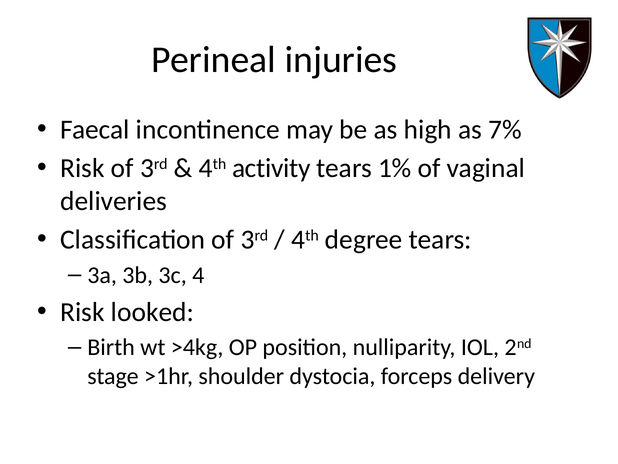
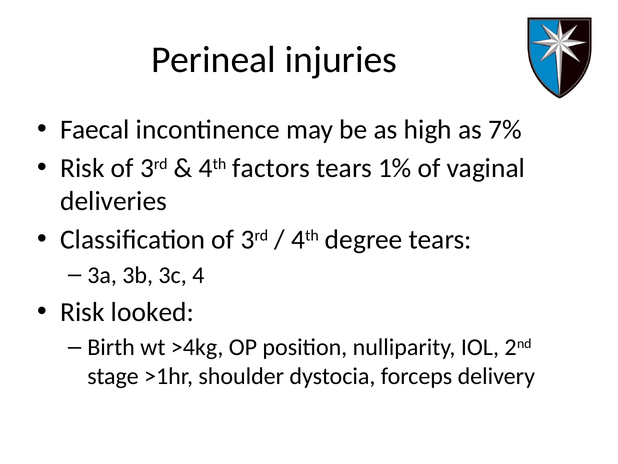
activity: activity -> factors
